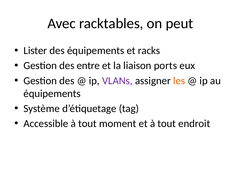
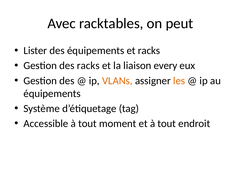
des entre: entre -> racks
ports: ports -> every
VLANs colour: purple -> orange
